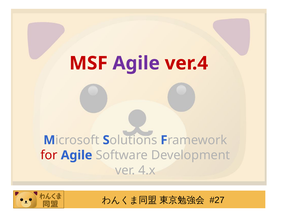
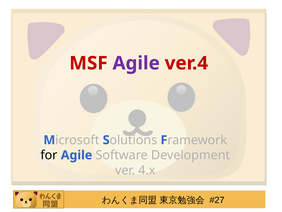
for colour: red -> black
